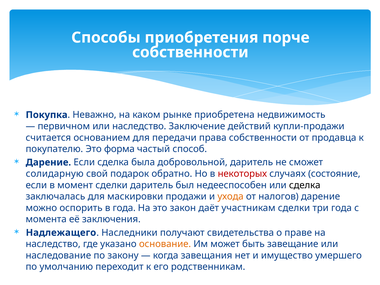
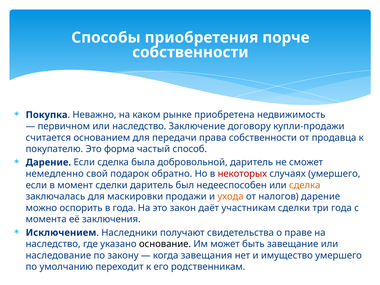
действий: действий -> договору
солидарную: солидарную -> немедленно
случаях состояние: состояние -> умершего
сделка at (305, 185) colour: black -> orange
Надлежащего: Надлежащего -> Исключением
основание colour: orange -> black
